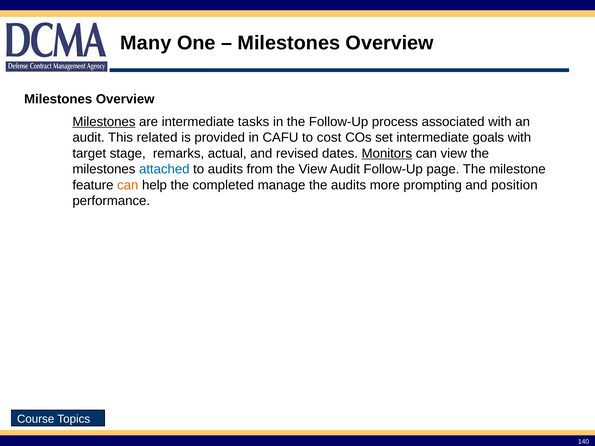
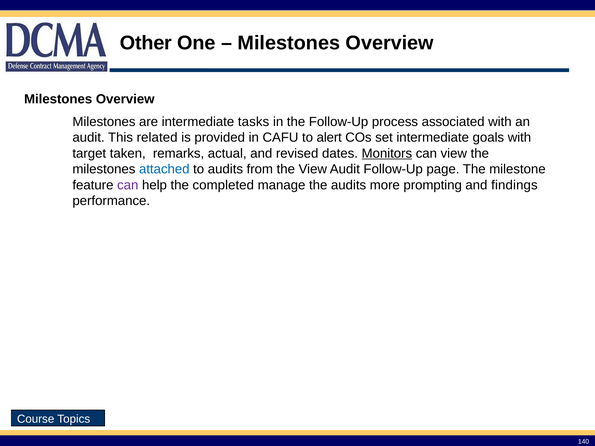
Many: Many -> Other
Milestones at (104, 122) underline: present -> none
cost: cost -> alert
stage: stage -> taken
can at (128, 185) colour: orange -> purple
position: position -> findings
